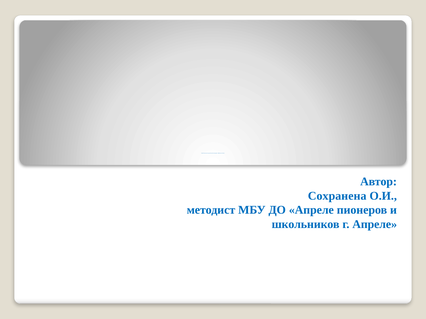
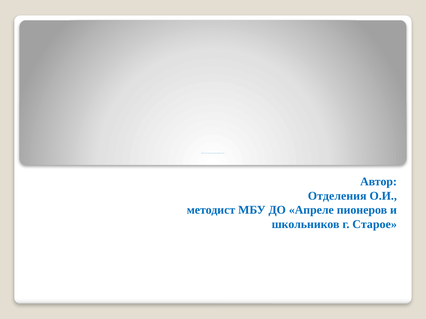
Сохранена: Сохранена -> Отделения
г Апреле: Апреле -> Старое
